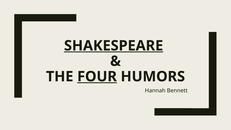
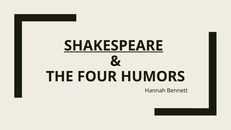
FOUR underline: present -> none
